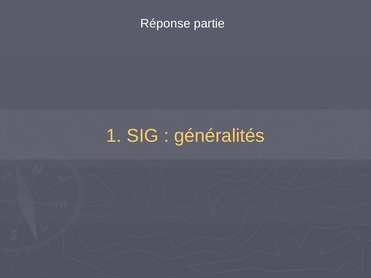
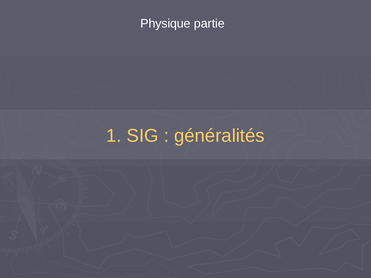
Réponse: Réponse -> Physique
